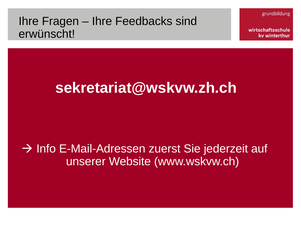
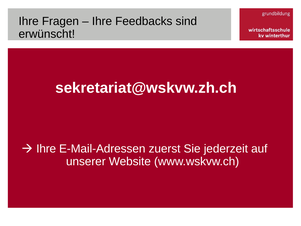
Info at (46, 149): Info -> Ihre
